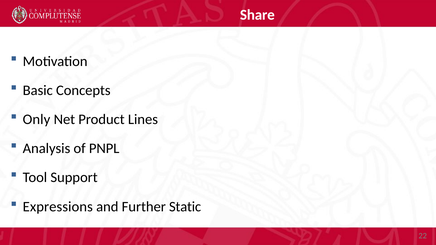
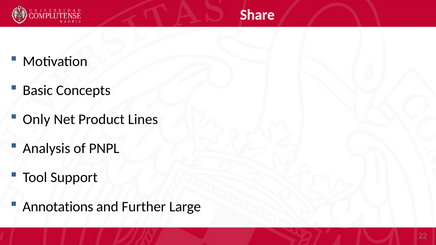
Expressions: Expressions -> Annotations
Static: Static -> Large
